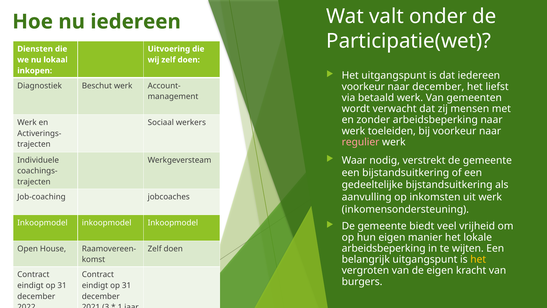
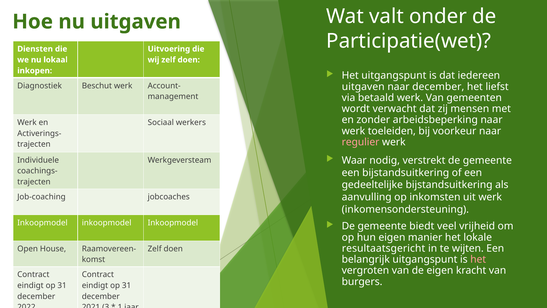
nu iedereen: iedereen -> uitgaven
voorkeur at (363, 87): voorkeur -> uitgaven
arbeidsbeperking at (384, 248): arbeidsbeperking -> resultaatsgericht
het at (478, 259) colour: yellow -> pink
